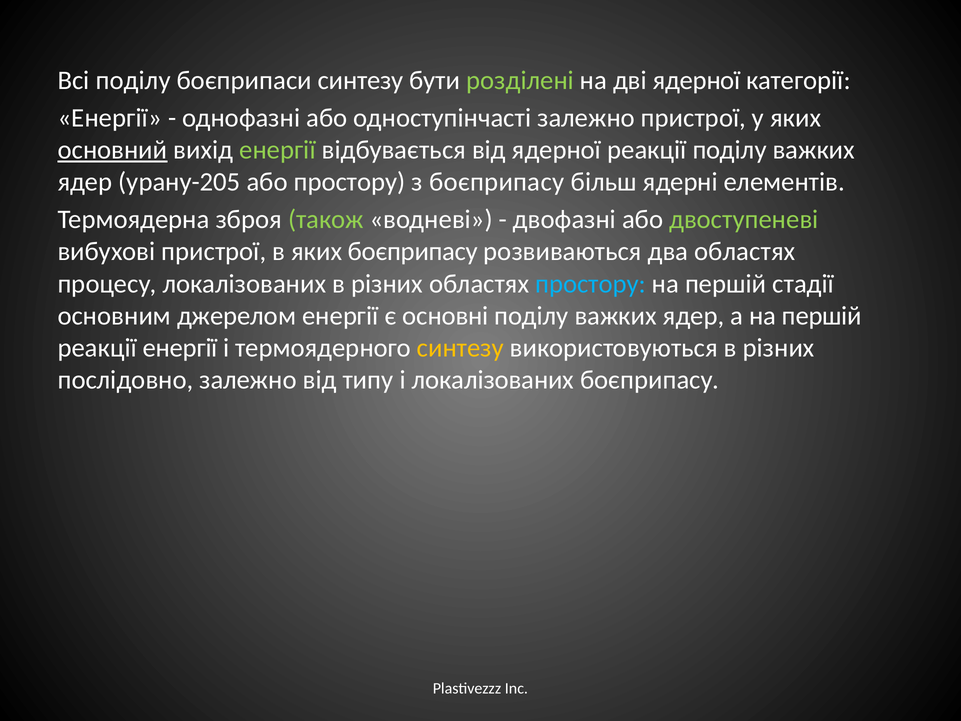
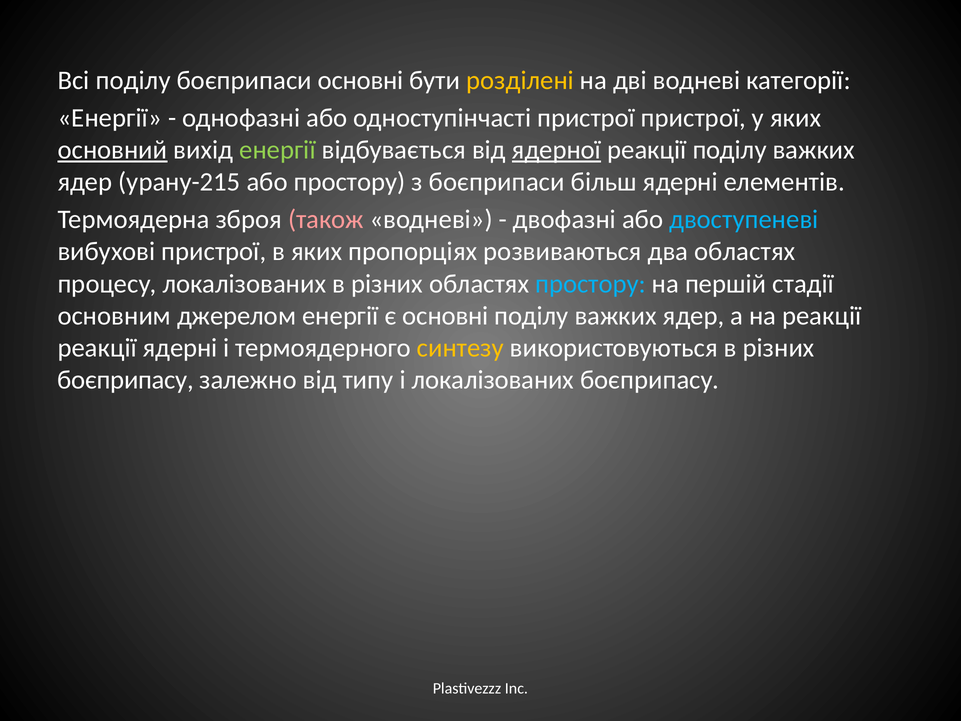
боєприпаси синтезу: синтезу -> основні
розділені colour: light green -> yellow
дві ядерної: ядерної -> водневі
одноступінчасті залежно: залежно -> пристрої
ядерної at (556, 150) underline: none -> present
урану-205: урану-205 -> урану-215
з боєприпасу: боєприпасу -> боєприпаси
також colour: light green -> pink
двоступеневі colour: light green -> light blue
яких боєприпасу: боєприпасу -> пропорціях
а на першій: першій -> реакції
реакції енергії: енергії -> ядерні
послідовно at (125, 380): послідовно -> боєприпасу
